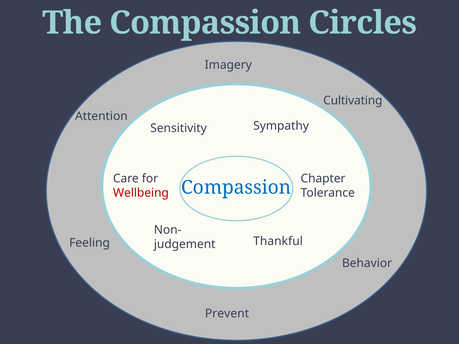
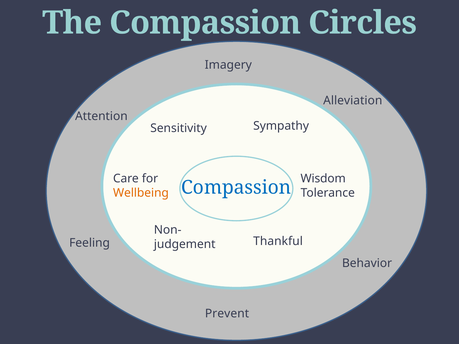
Cultivating: Cultivating -> Alleviation
Chapter: Chapter -> Wisdom
Wellbeing colour: red -> orange
